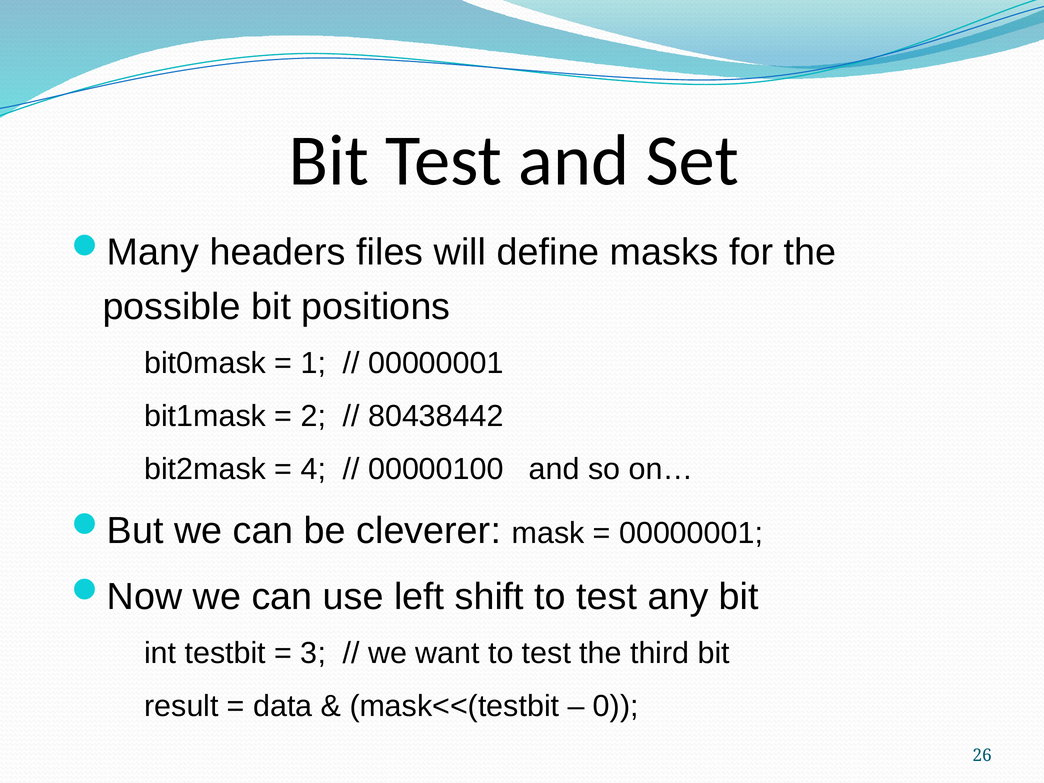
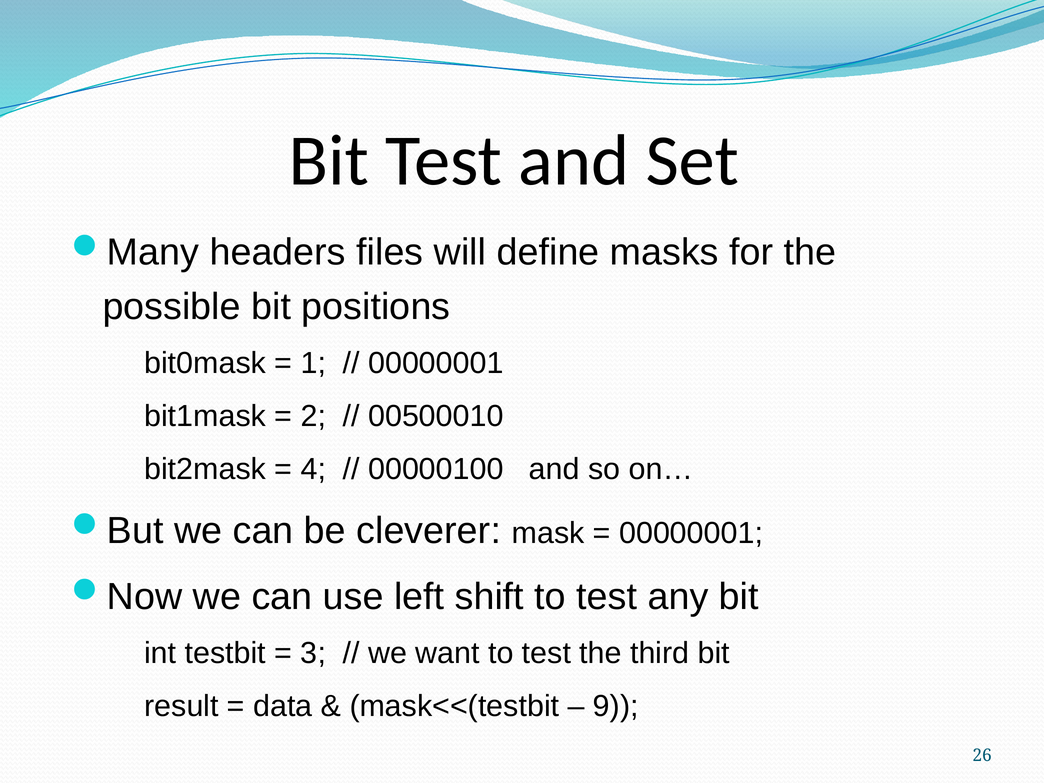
80438442: 80438442 -> 00500010
0: 0 -> 9
